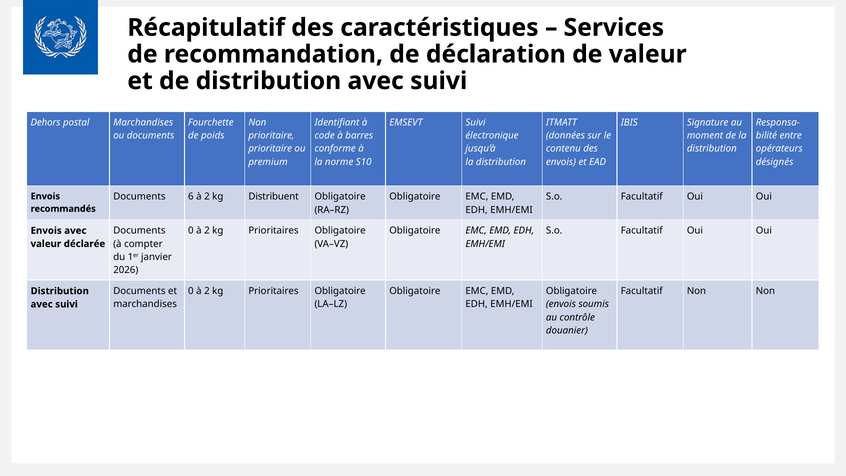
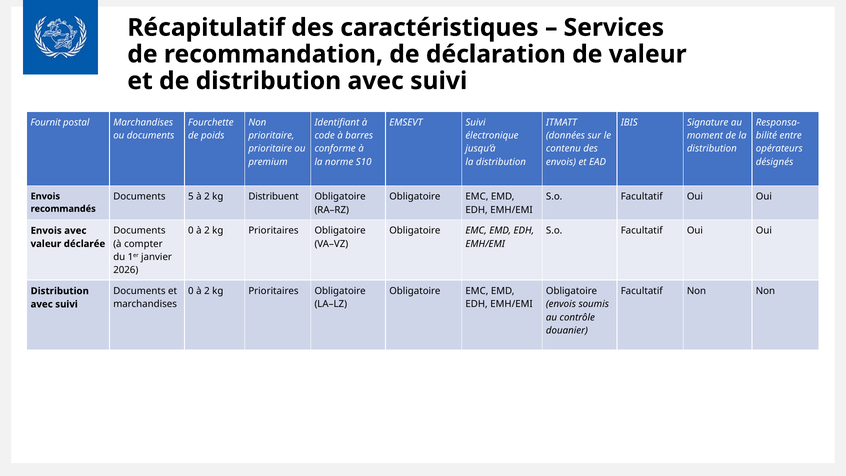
Dehors: Dehors -> Fournit
6: 6 -> 5
